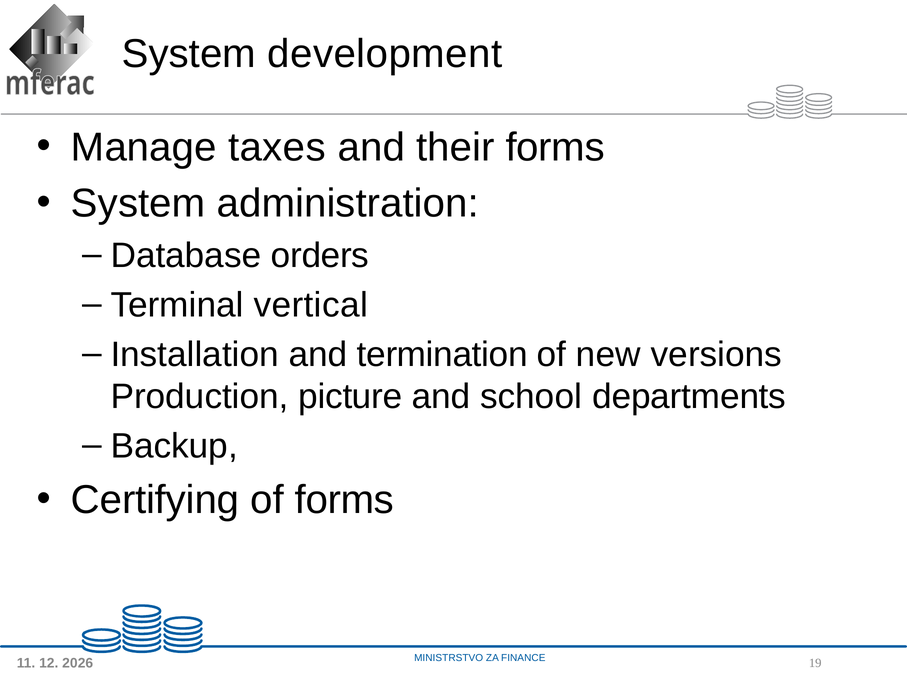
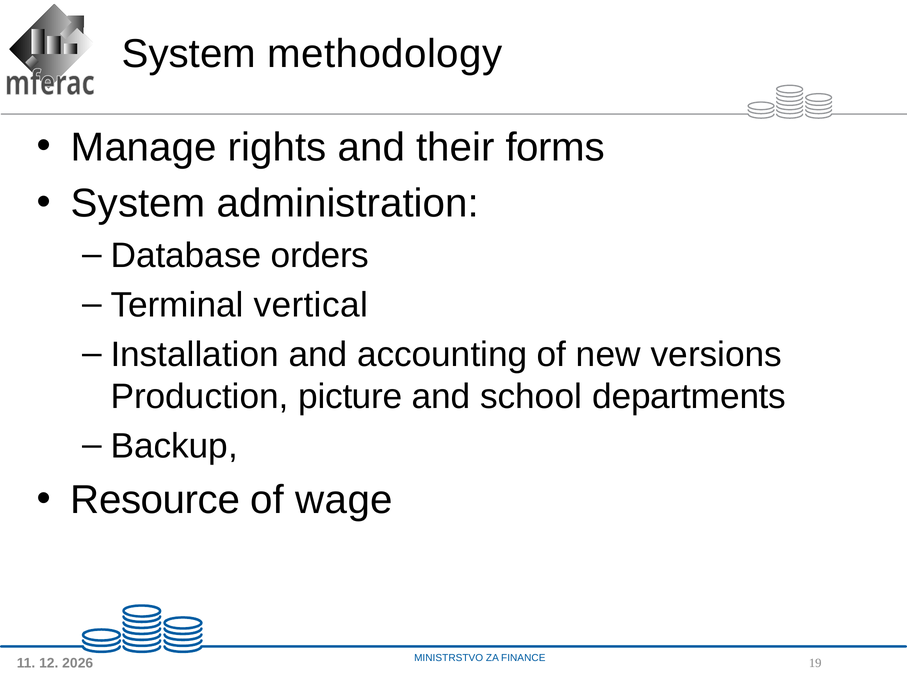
development: development -> methodology
taxes: taxes -> rights
termination: termination -> accounting
Certifying: Certifying -> Resource
of forms: forms -> wage
